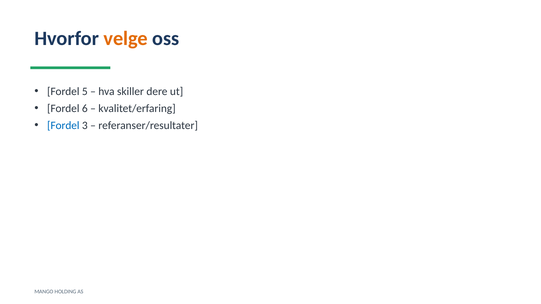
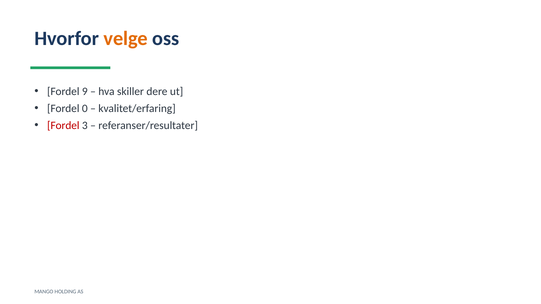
5: 5 -> 9
6: 6 -> 0
Fordel at (63, 125) colour: blue -> red
